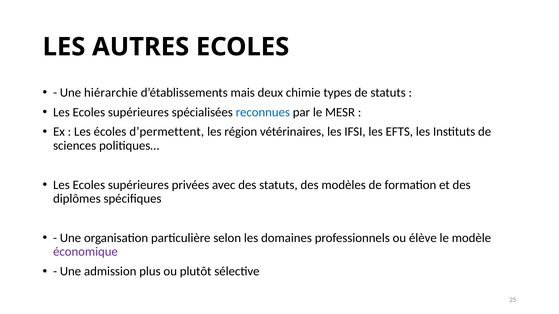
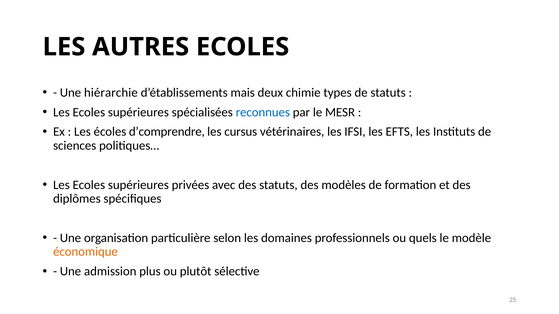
d’permettent: d’permettent -> d’comprendre
région: région -> cursus
élève: élève -> quels
économique colour: purple -> orange
